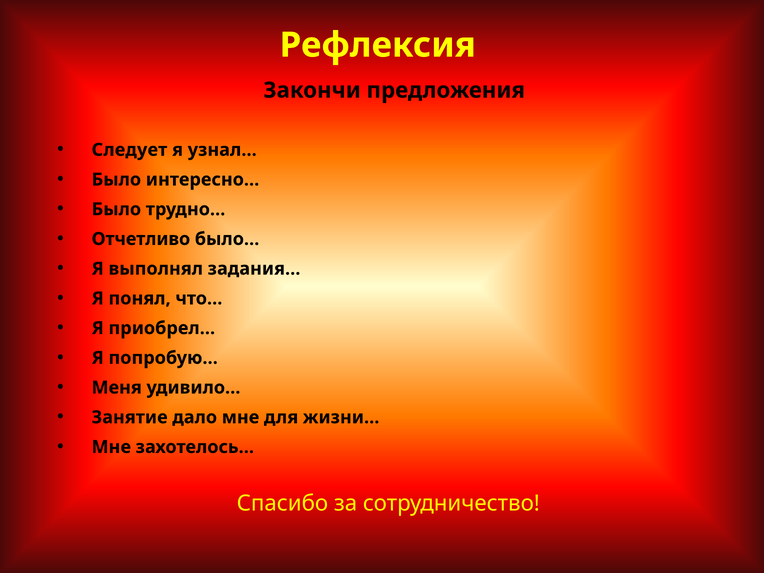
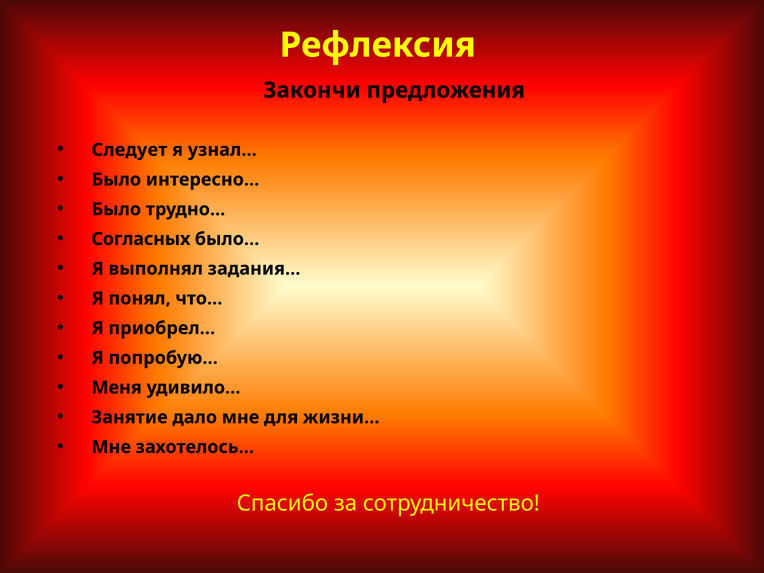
Отчетливо: Отчетливо -> Согласных
